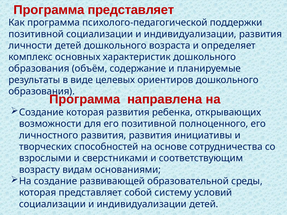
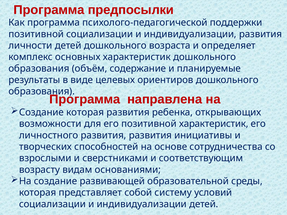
Программа представляет: представляет -> предпосылки
позитивной полноценного: полноценного -> характеристик
